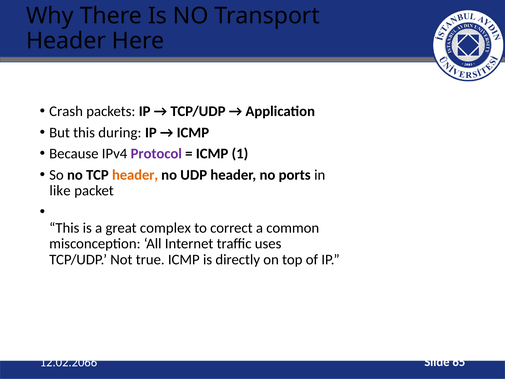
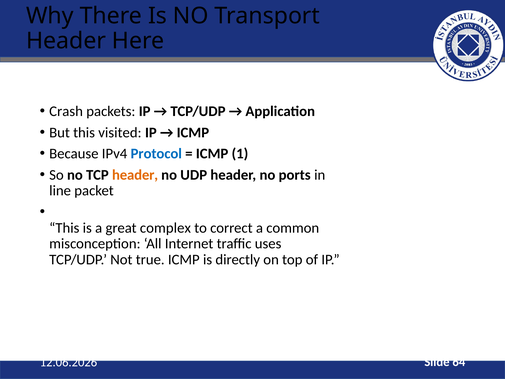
during: during -> visited
Protocol colour: purple -> blue
like: like -> line
12.02.2066: 12.02.2066 -> 12.06.2026
65: 65 -> 64
